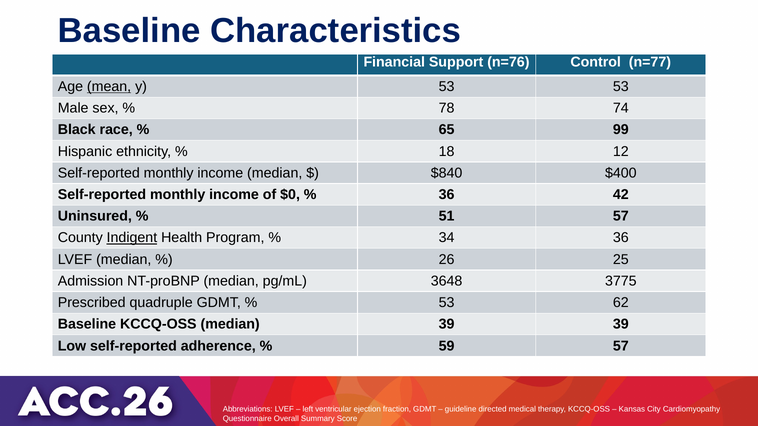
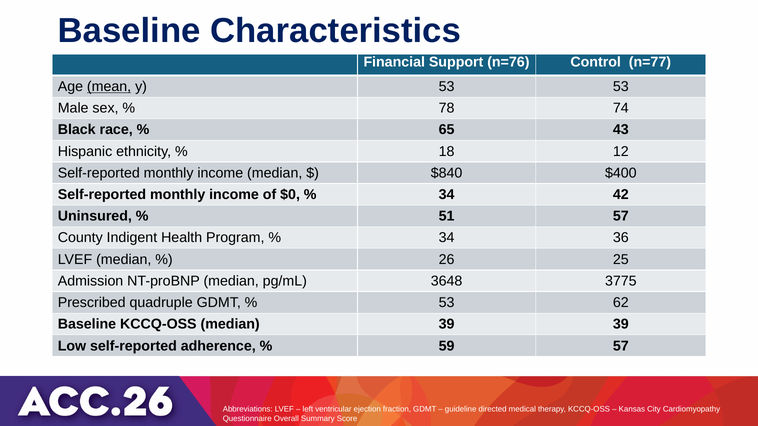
99: 99 -> 43
36 at (447, 195): 36 -> 34
Indigent underline: present -> none
